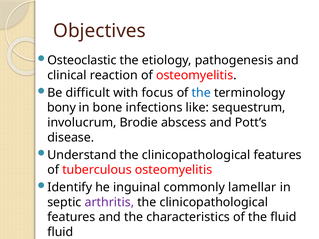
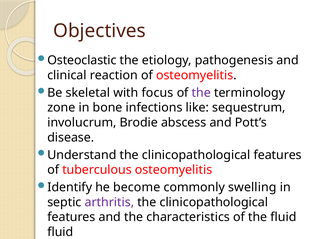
difficult: difficult -> skeletal
the at (201, 93) colour: blue -> purple
bony: bony -> zone
inguinal: inguinal -> become
lamellar: lamellar -> swelling
